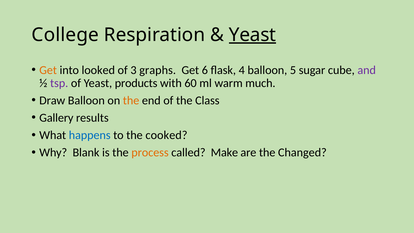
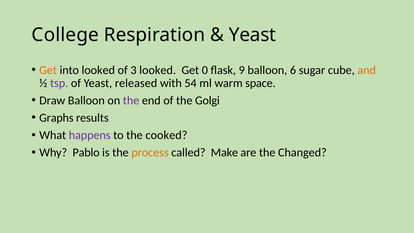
Yeast at (253, 35) underline: present -> none
3 graphs: graphs -> looked
6: 6 -> 0
4: 4 -> 9
5: 5 -> 6
and colour: purple -> orange
products: products -> released
60: 60 -> 54
much: much -> space
the at (131, 100) colour: orange -> purple
Class: Class -> Golgi
Gallery: Gallery -> Graphs
happens colour: blue -> purple
Blank: Blank -> Pablo
